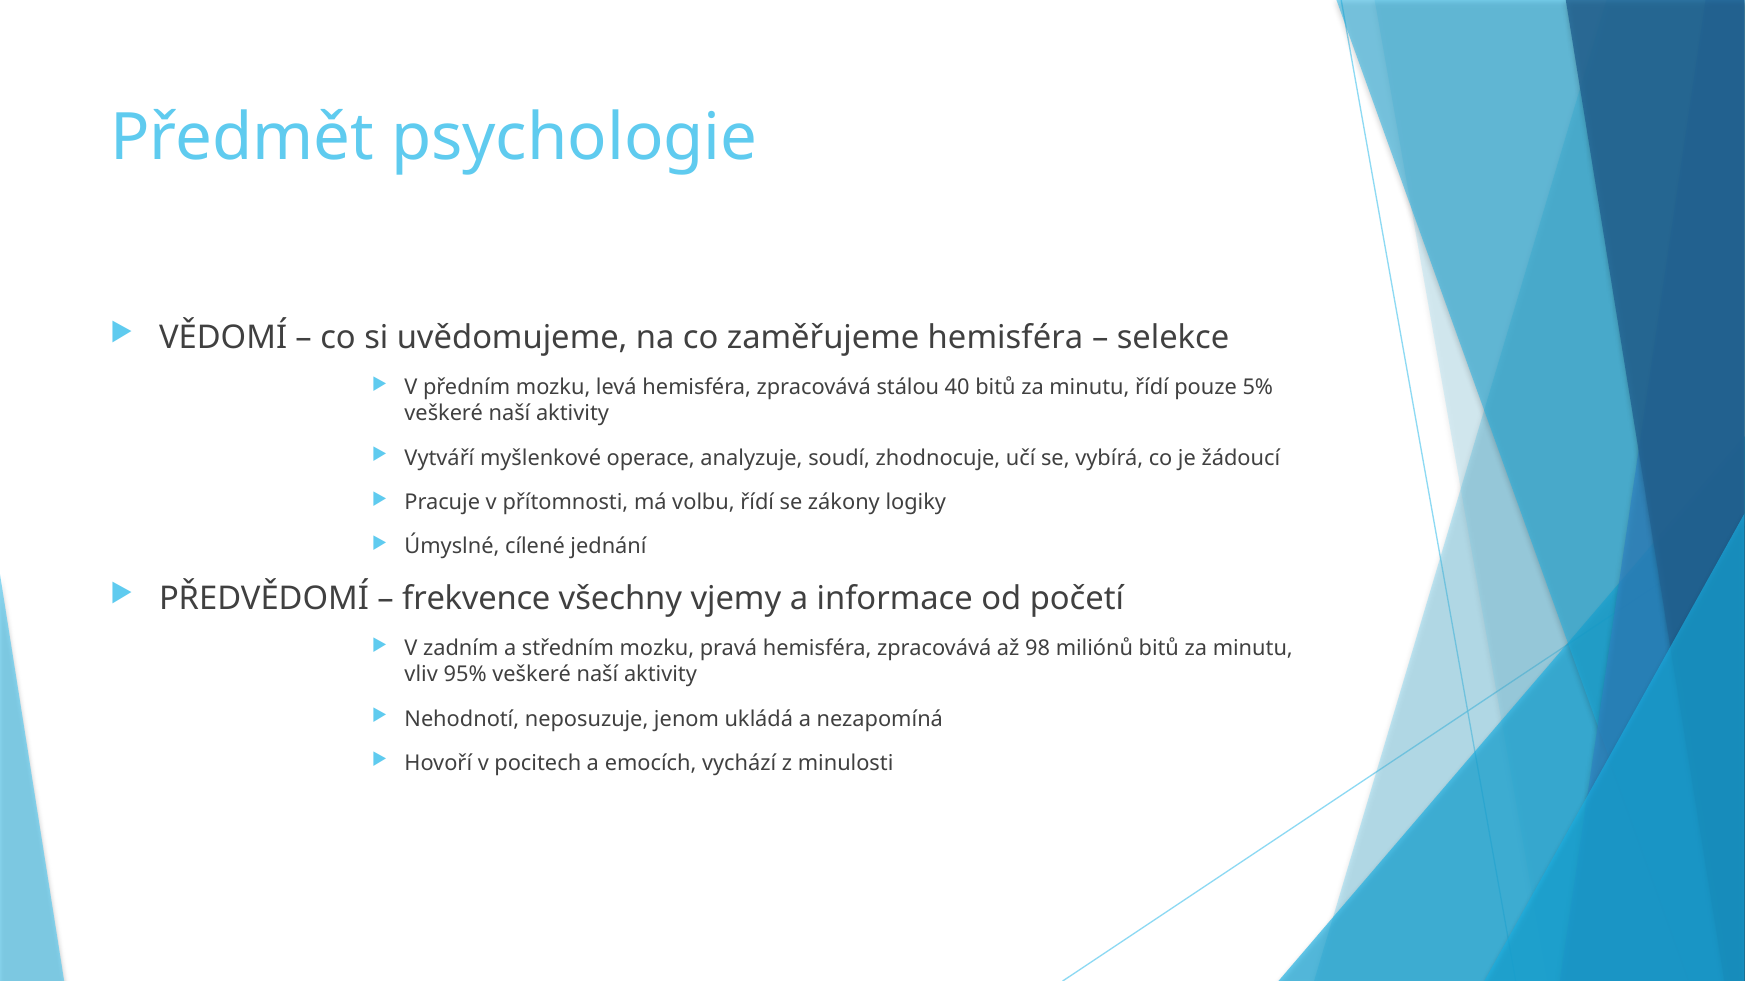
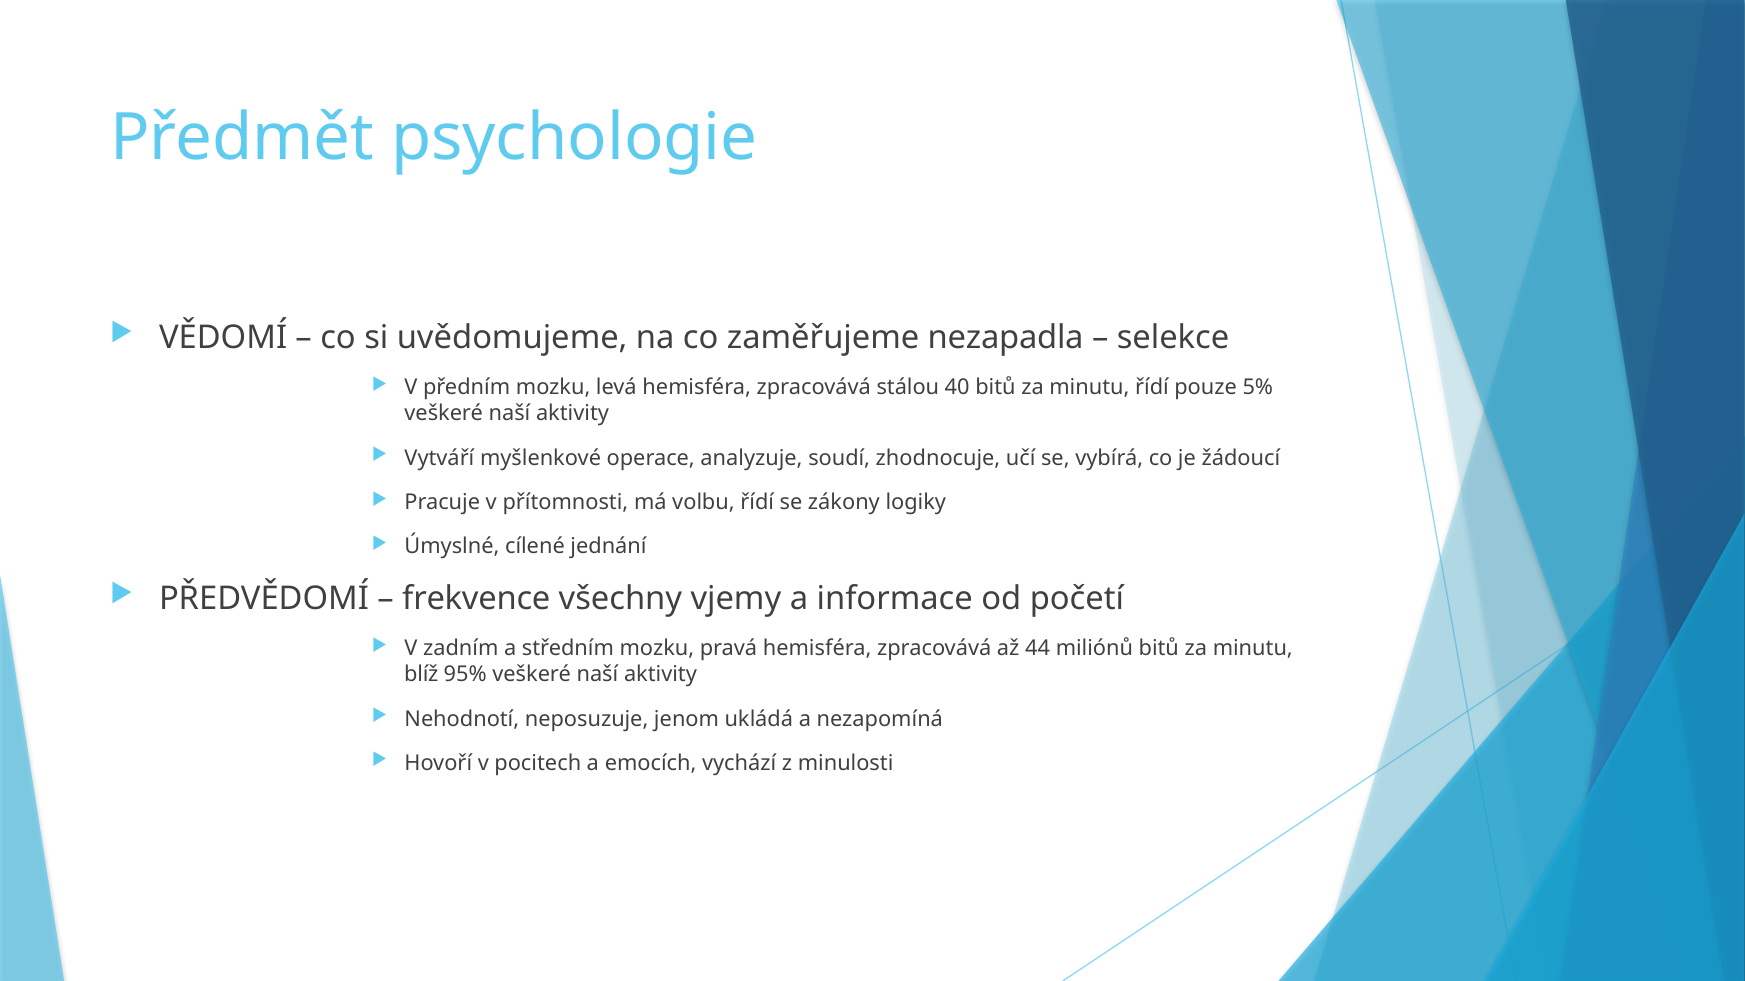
zaměřujeme hemisféra: hemisféra -> nezapadla
98: 98 -> 44
vliv: vliv -> blíž
